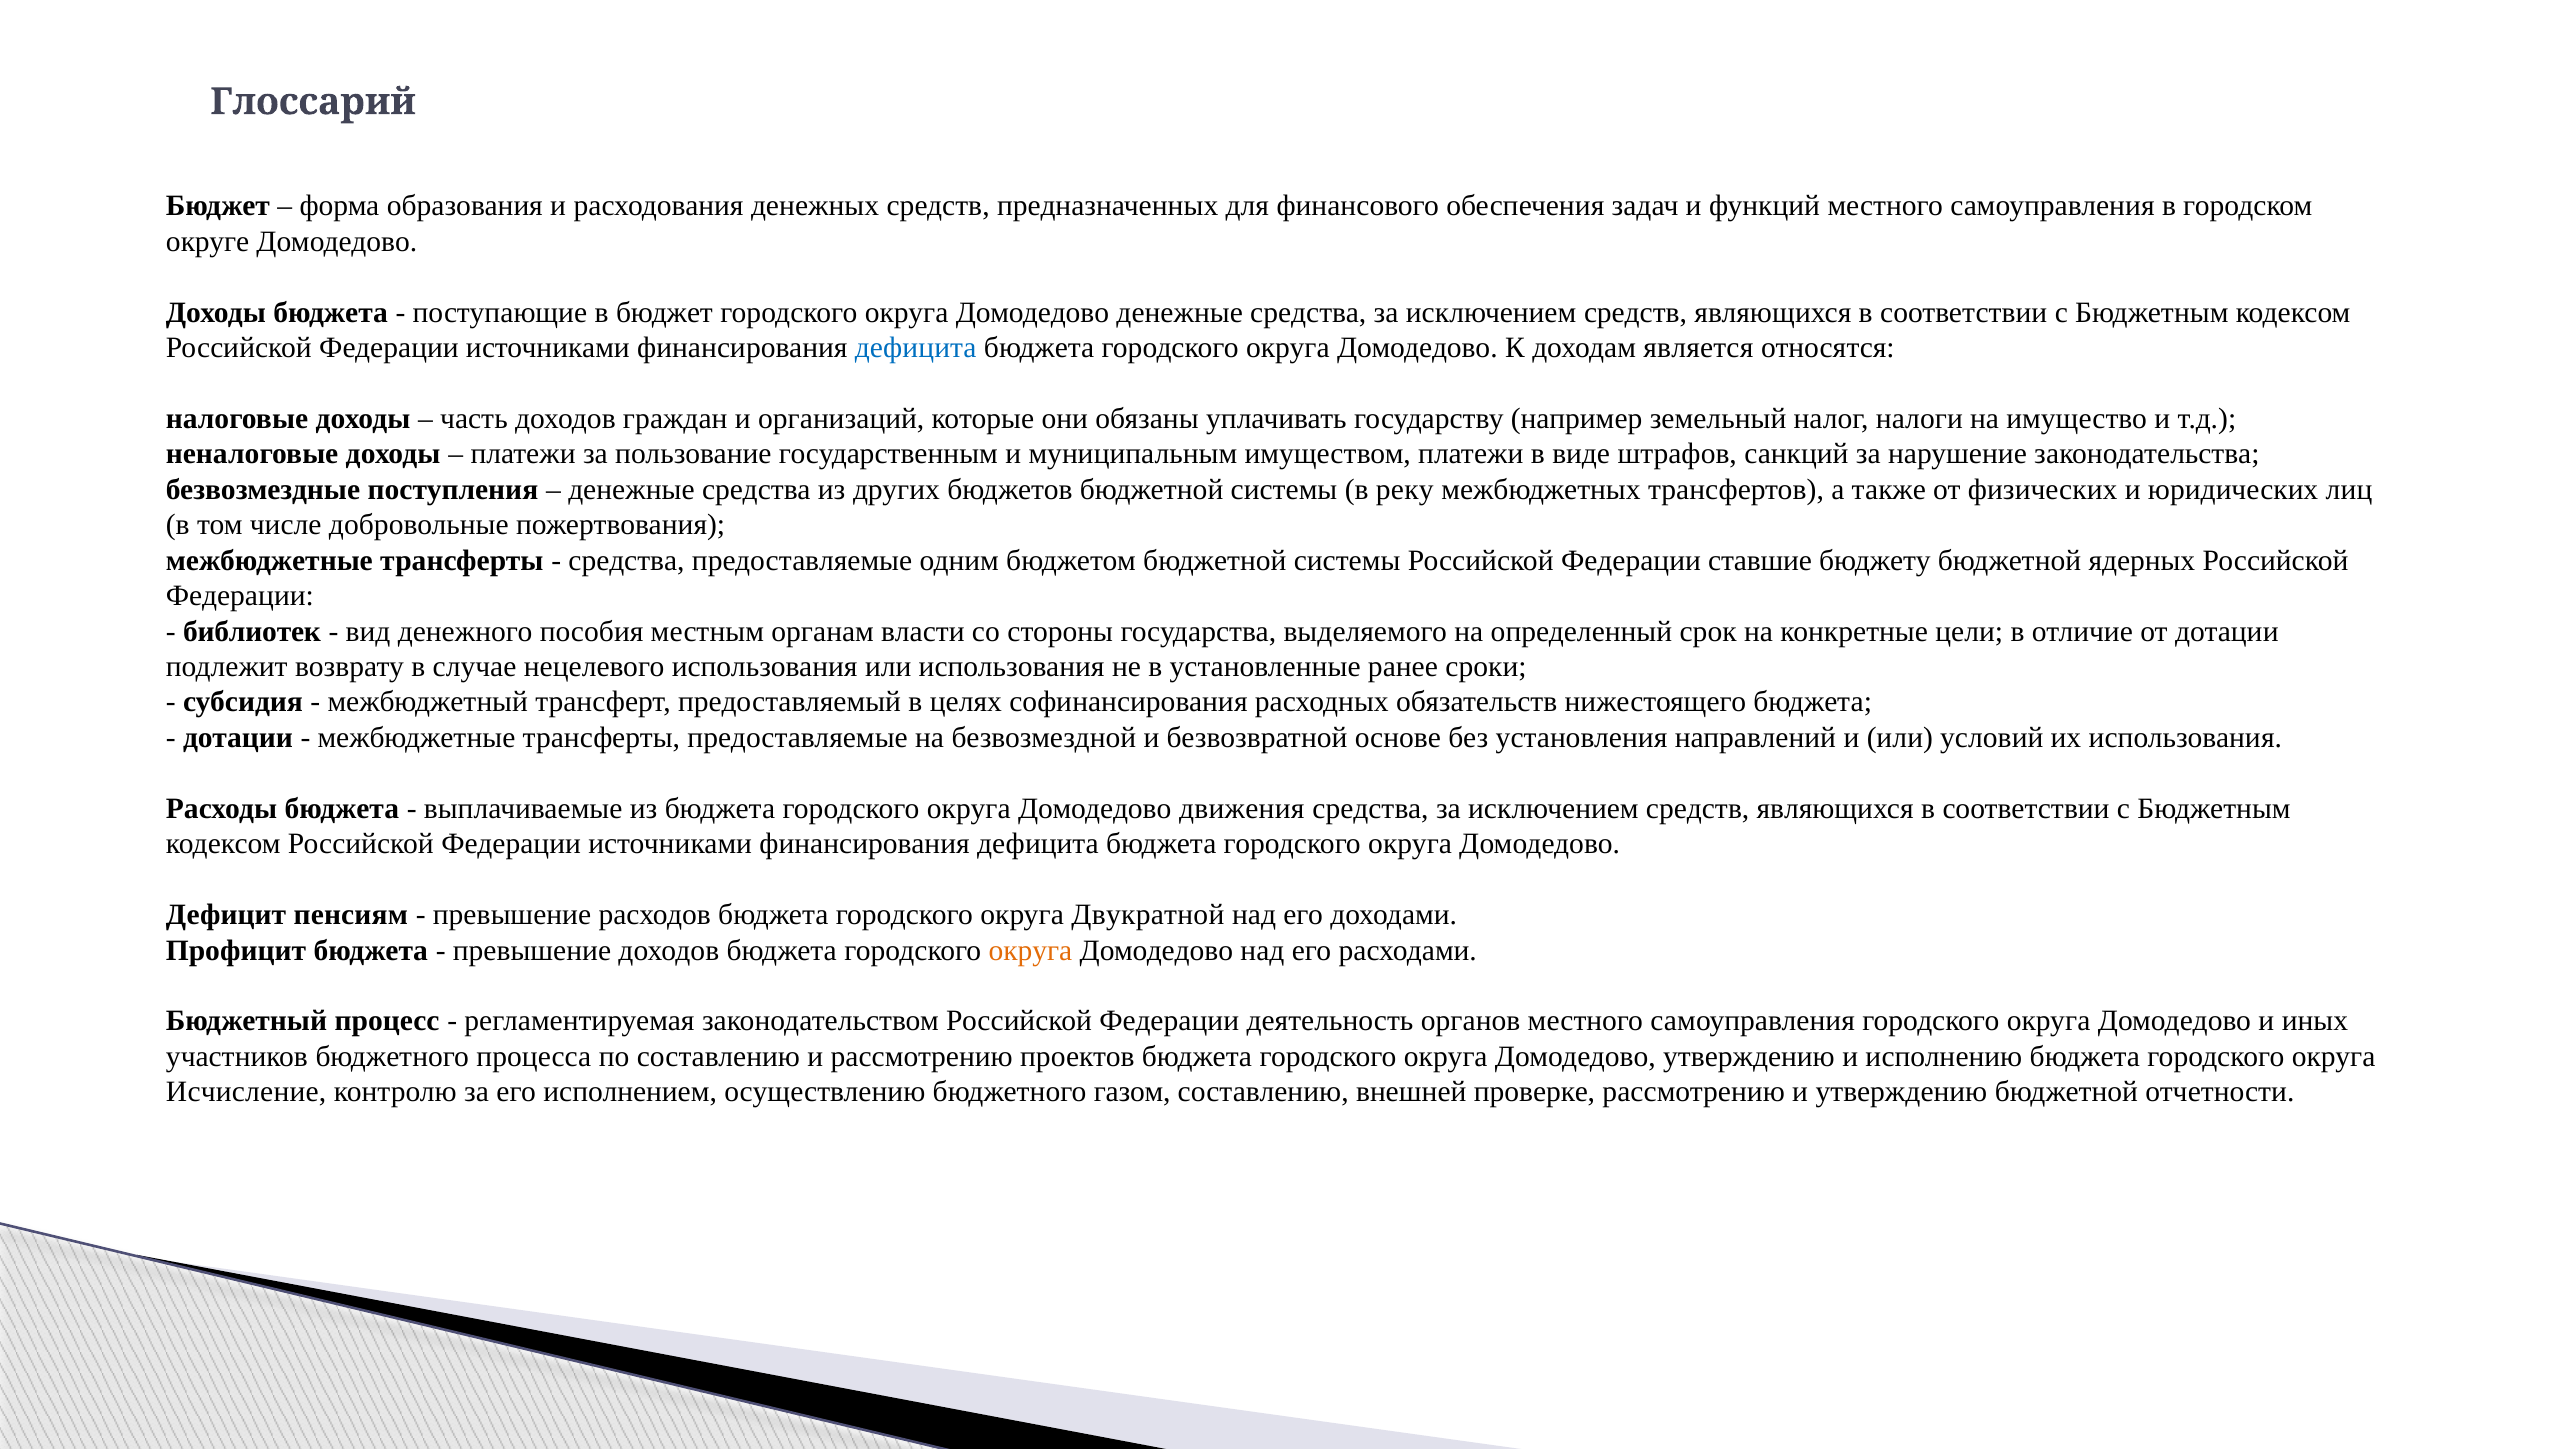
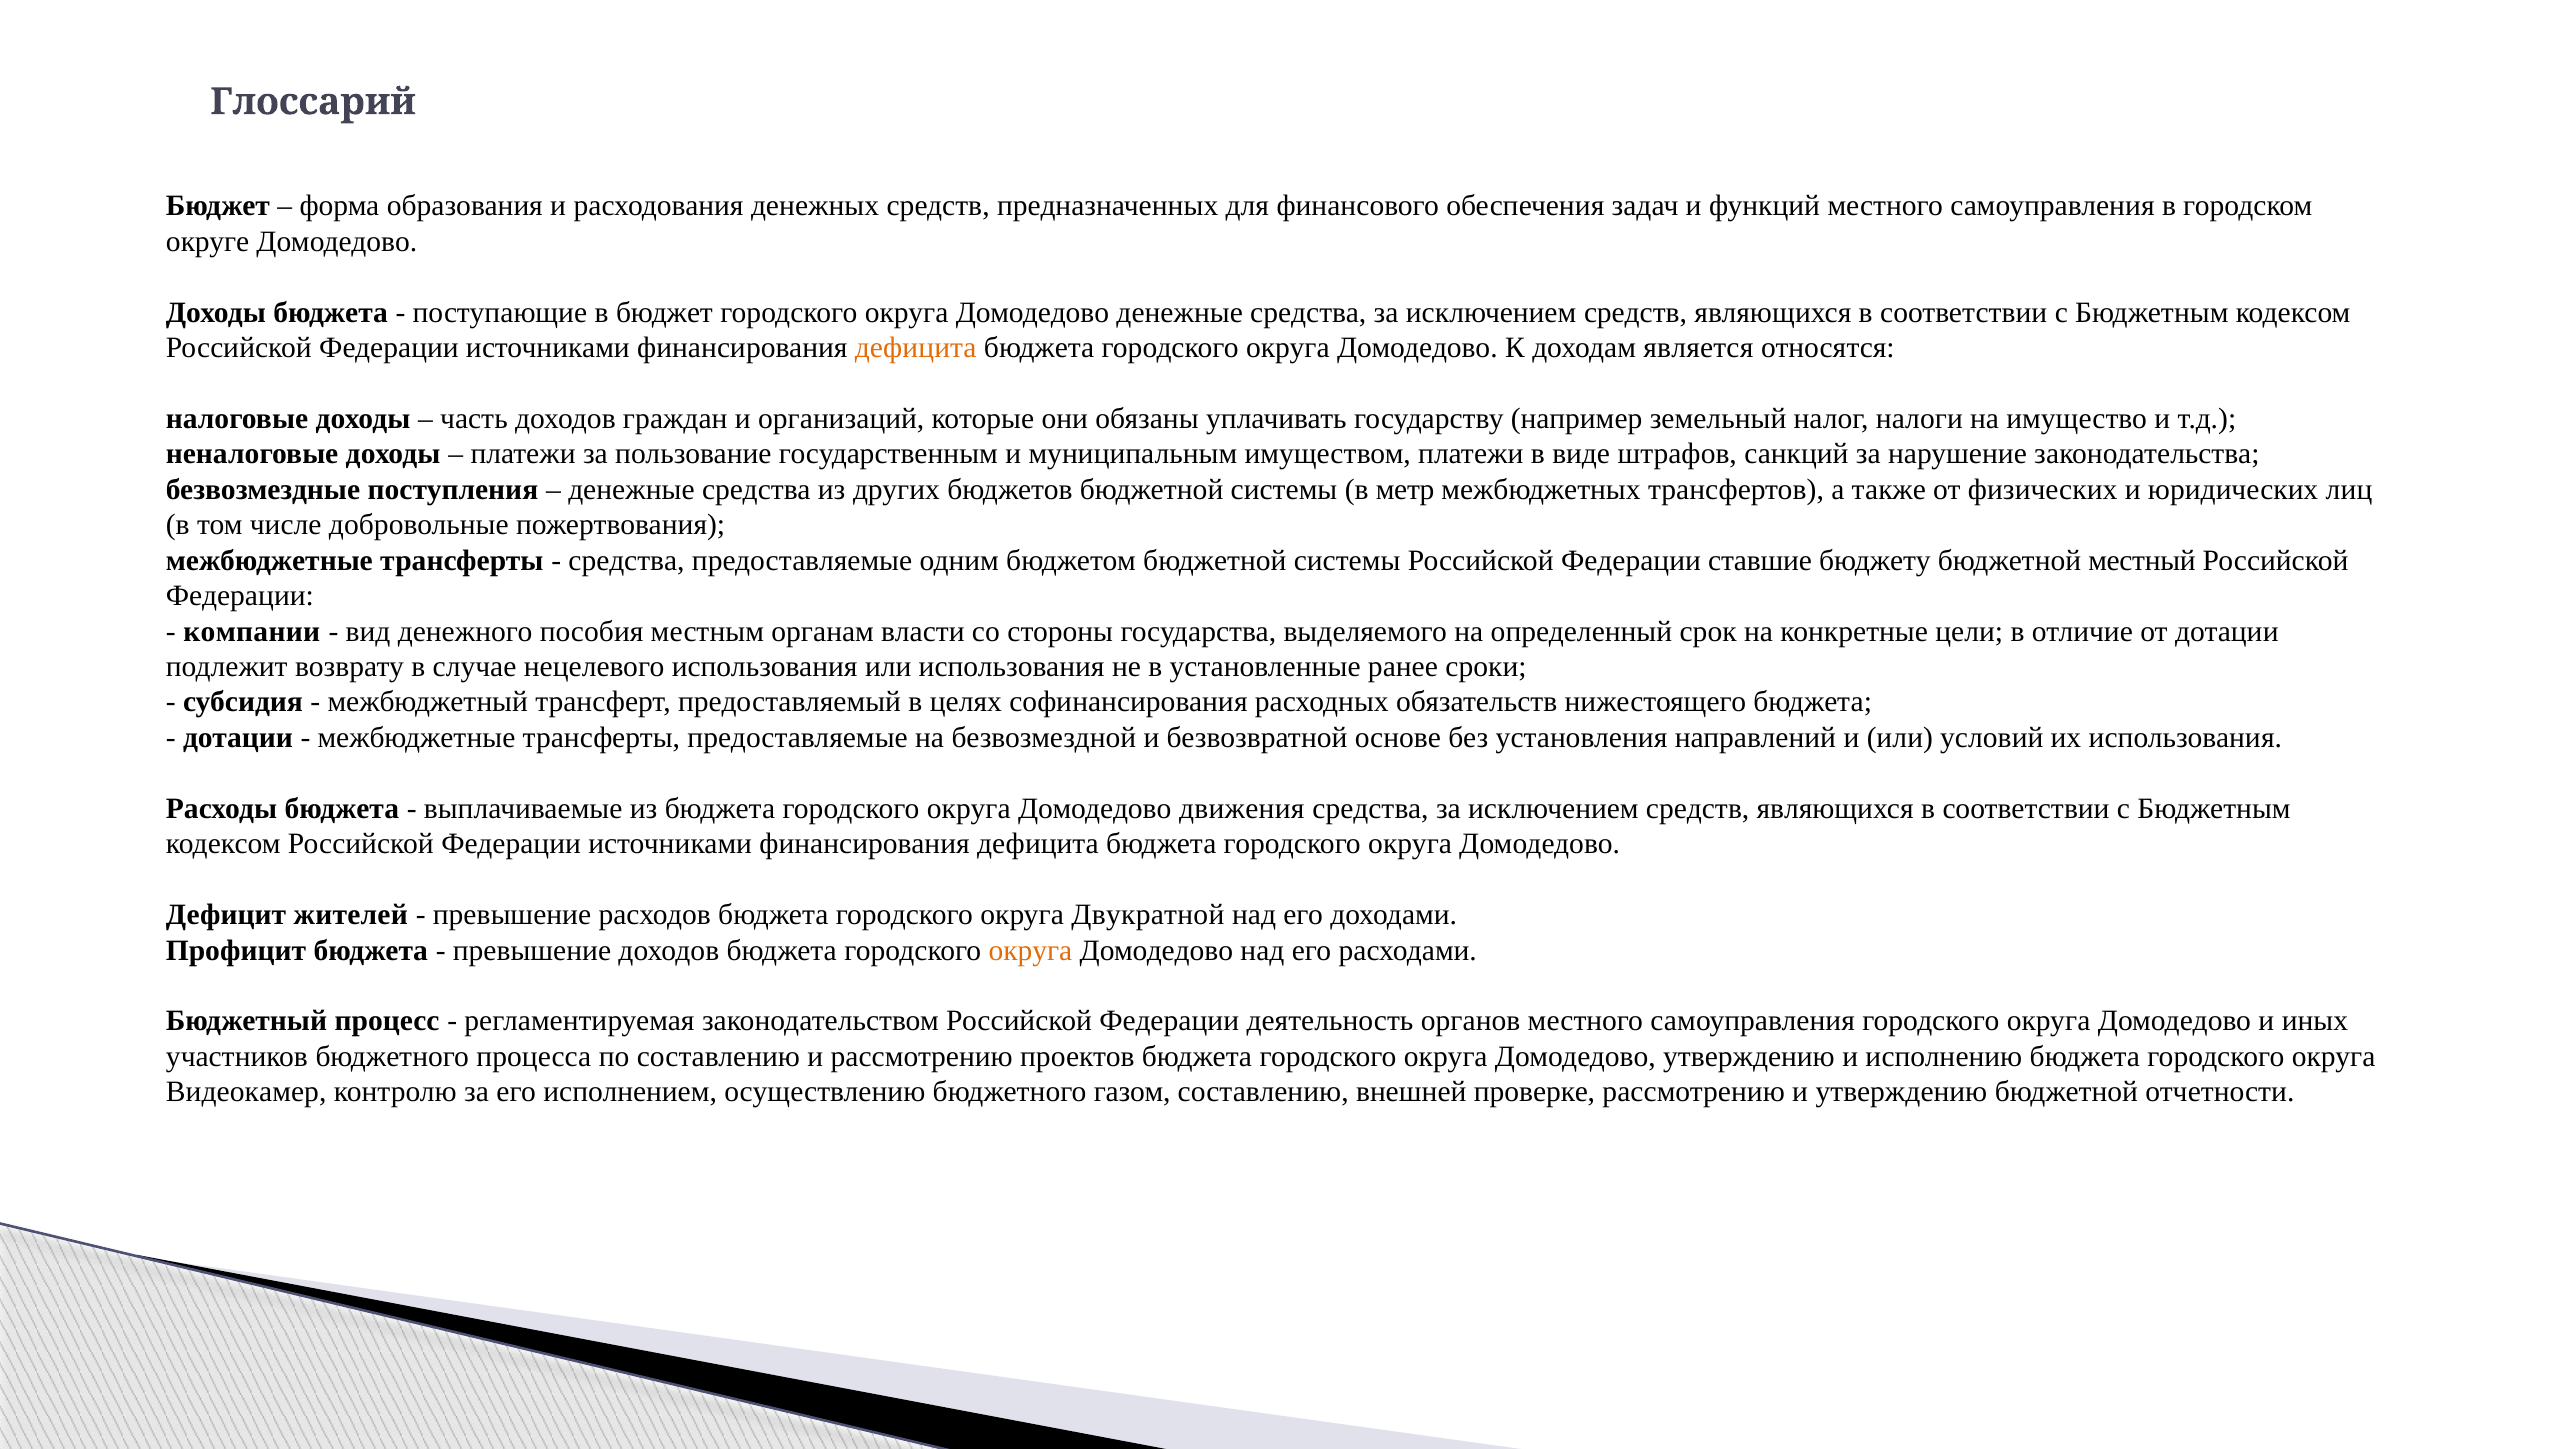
дефицита at (916, 348) colour: blue -> orange
реку: реку -> метр
ядерных: ядерных -> местный
библиотек: библиотек -> компании
пенсиям: пенсиям -> жителей
Исчисление: Исчисление -> Видеокамер
